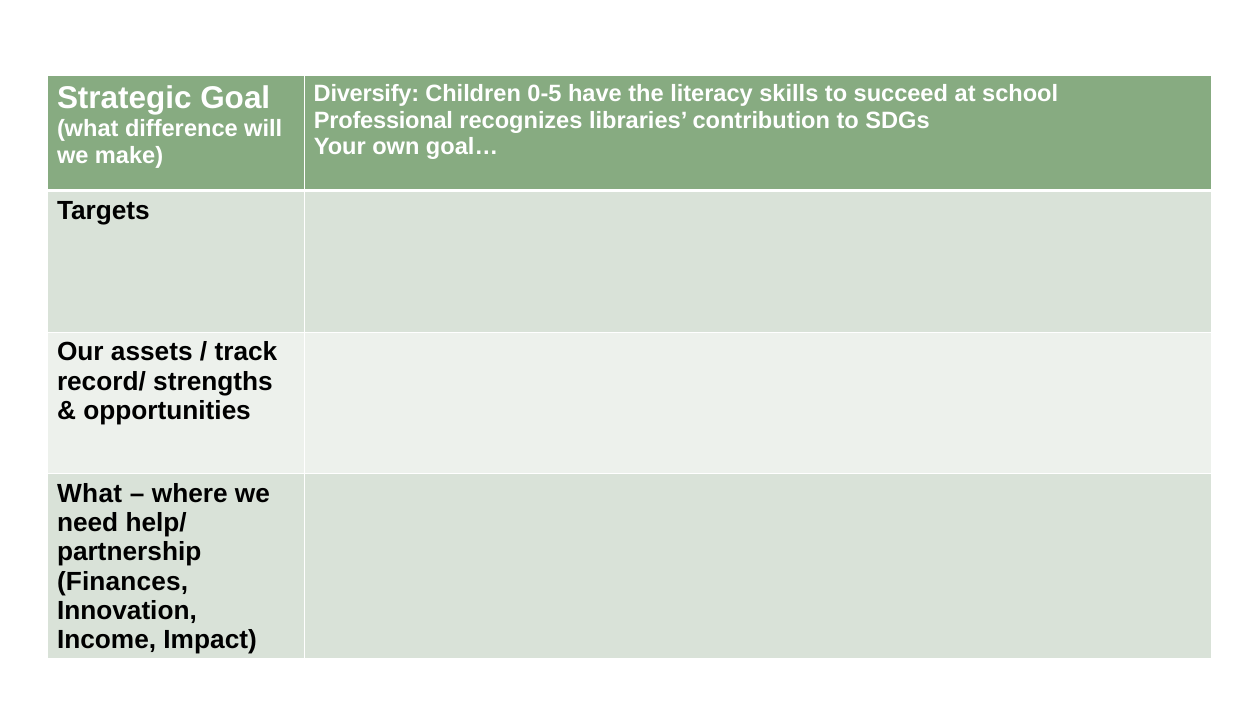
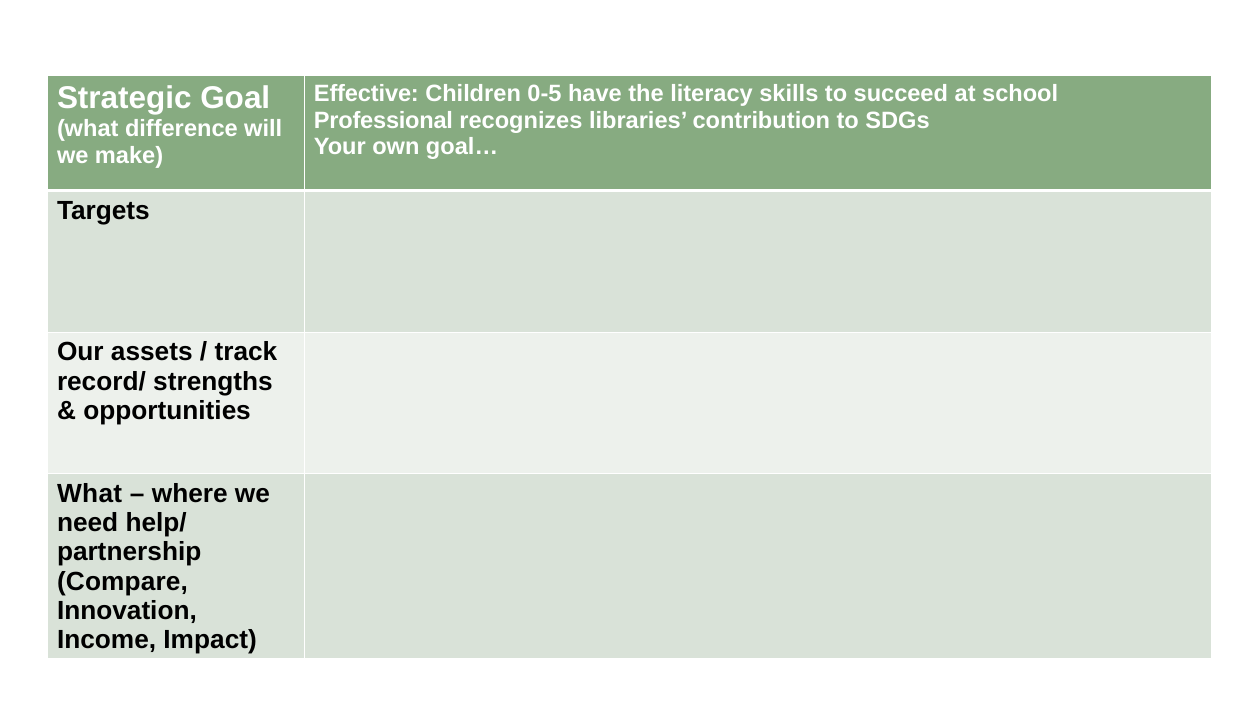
Diversify: Diversify -> Effective
Finances: Finances -> Compare
